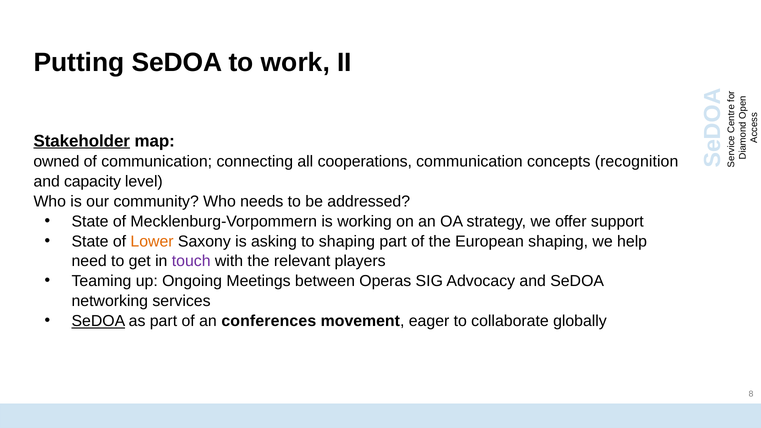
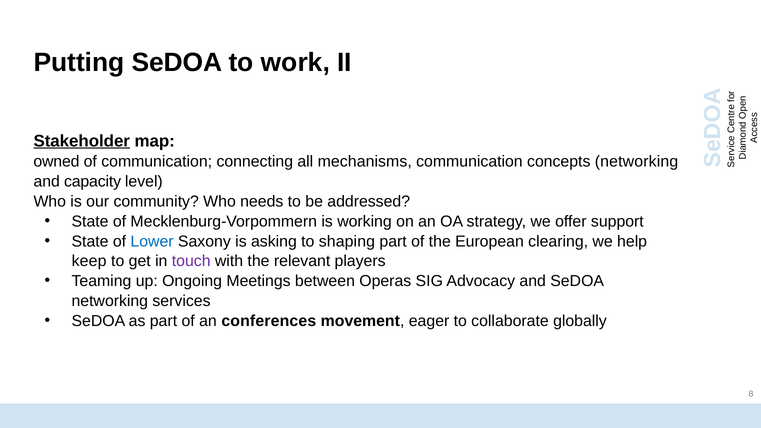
cooperations: cooperations -> mechanisms
concepts recognition: recognition -> networking
Lower colour: orange -> blue
European shaping: shaping -> clearing
need: need -> keep
SeDOA at (98, 321) underline: present -> none
